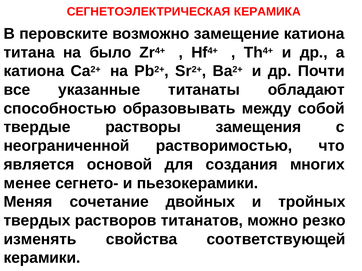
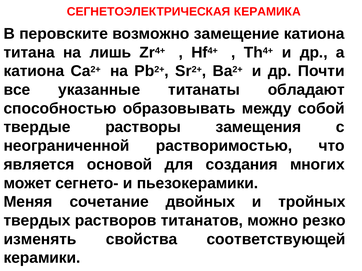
было: было -> лишь
менее: менее -> может
